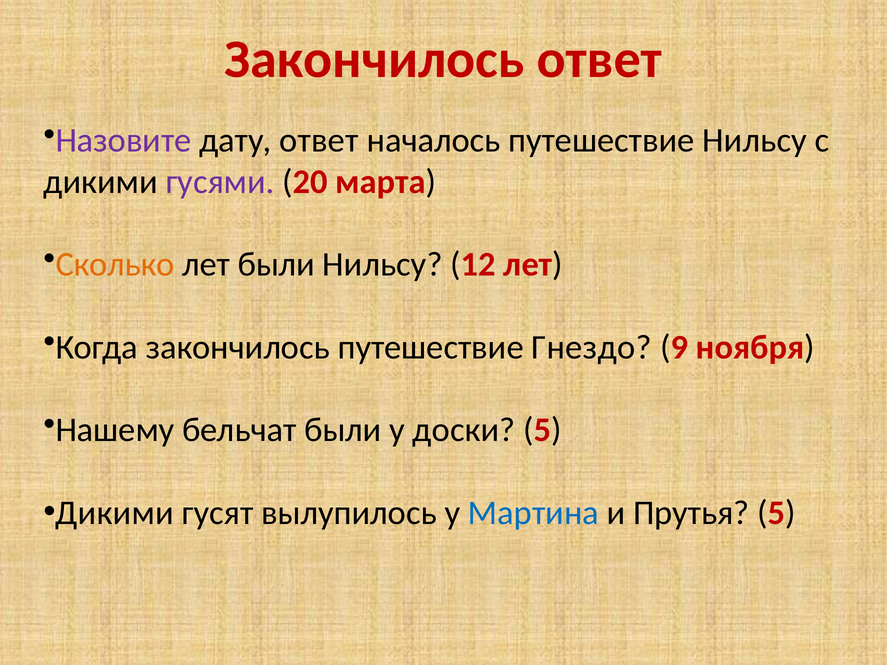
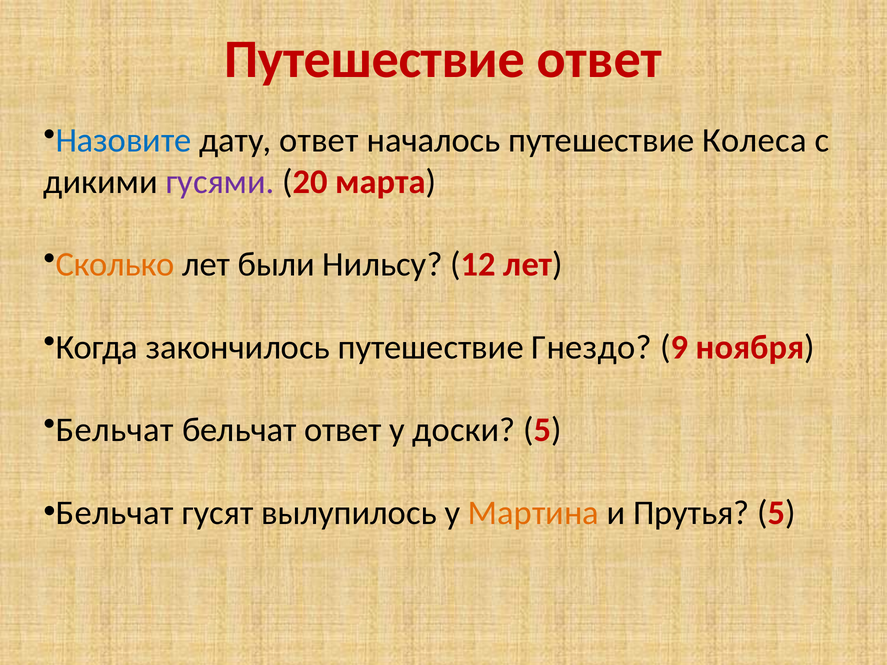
Закончилось at (374, 59): Закончилось -> Путешествие
Назовите colour: purple -> blue
путешествие Нильсу: Нильсу -> Колеса
Нашему at (115, 430): Нашему -> Бельчат
бельчат были: были -> ответ
Дикими at (115, 513): Дикими -> Бельчат
Мартина colour: blue -> orange
